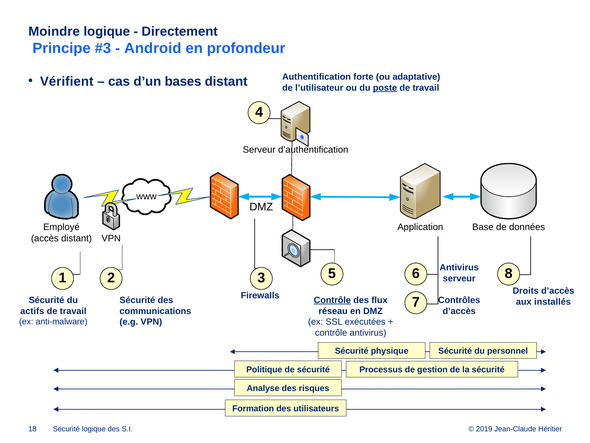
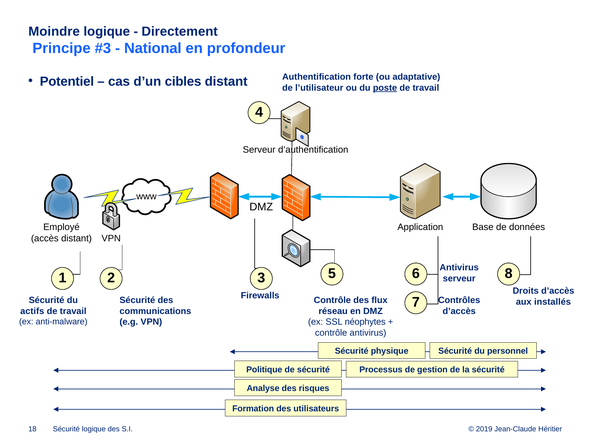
Android: Android -> National
Vérifient: Vérifient -> Potentiel
bases: bases -> cibles
Contrôle at (332, 300) underline: present -> none
exécutées: exécutées -> néophytes
